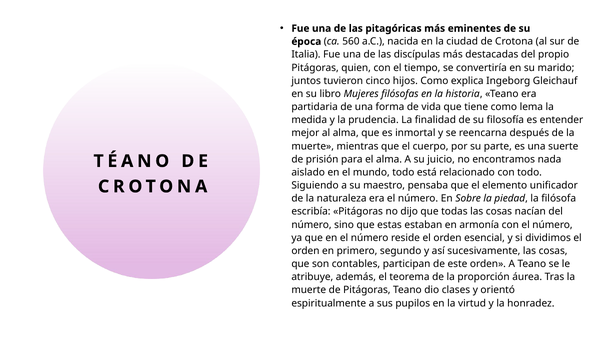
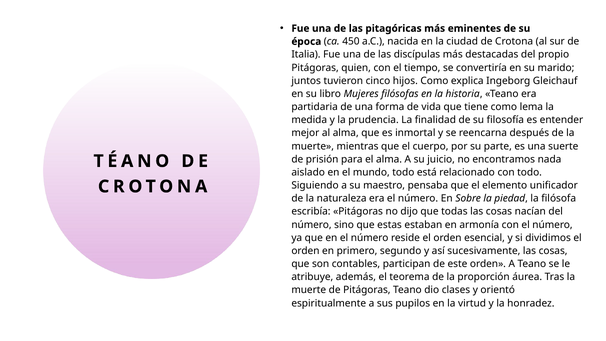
560: 560 -> 450
